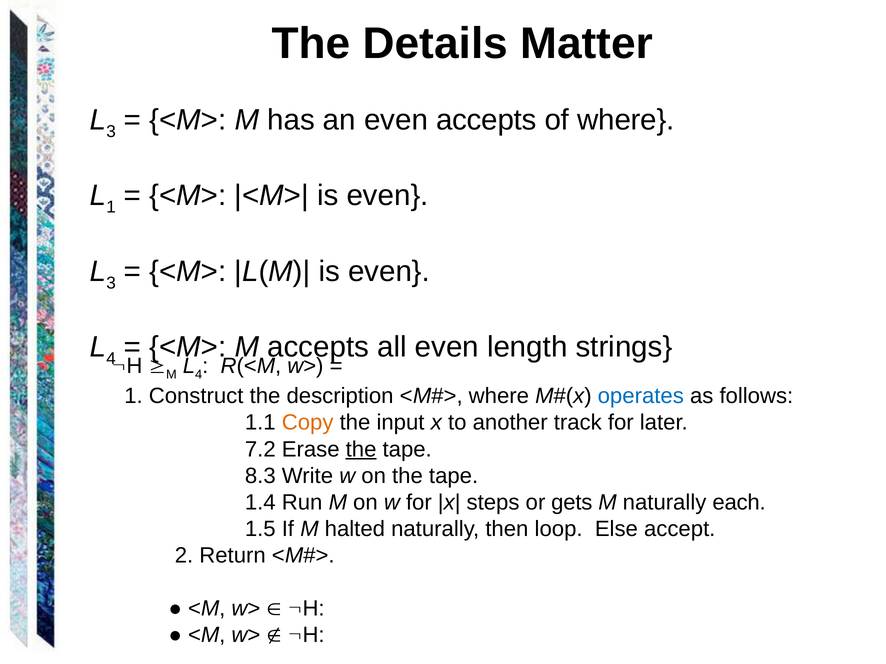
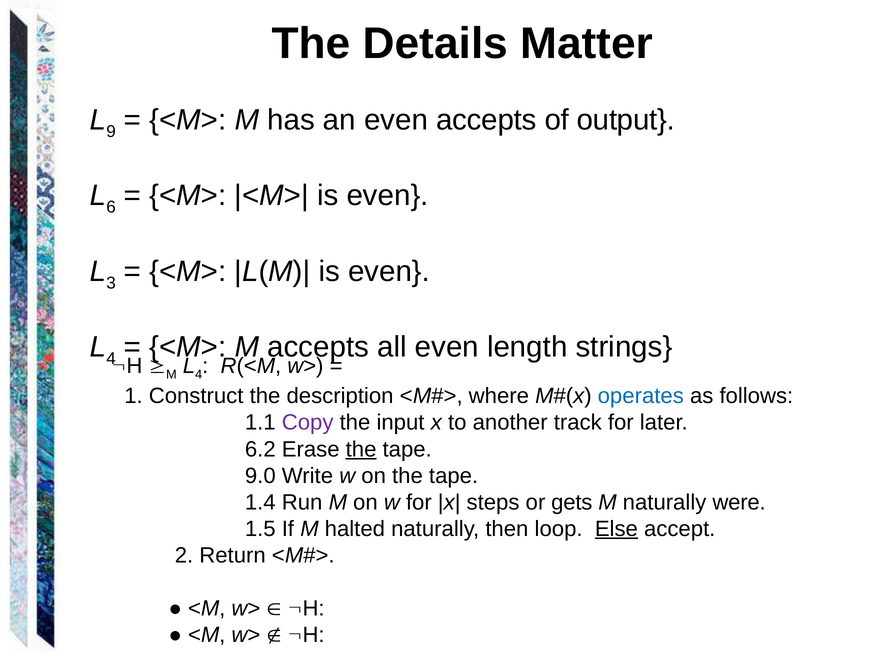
3 at (111, 132): 3 -> 9
of where: where -> output
1 at (111, 207): 1 -> 6
Copy colour: orange -> purple
7.2: 7.2 -> 6.2
8.3: 8.3 -> 9.0
each: each -> were
Else underline: none -> present
